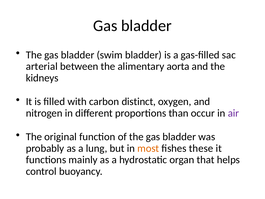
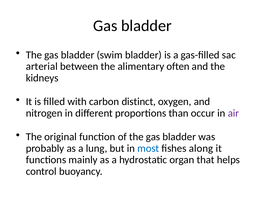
aorta: aorta -> often
most colour: orange -> blue
these: these -> along
